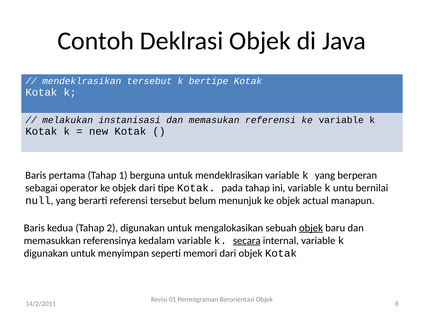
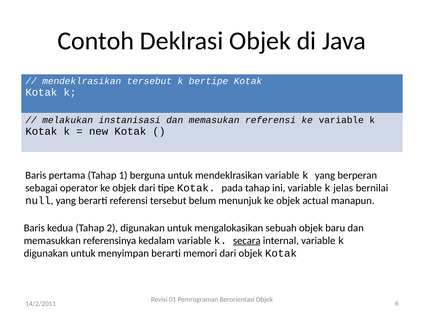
untu: untu -> jelas
objek at (311, 228) underline: present -> none
menyimpan seperti: seperti -> berarti
